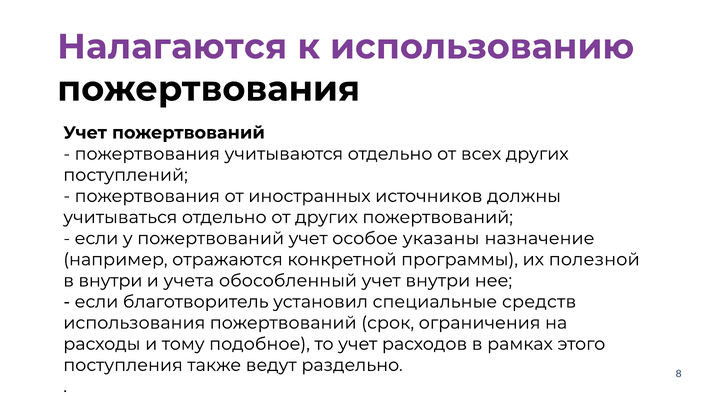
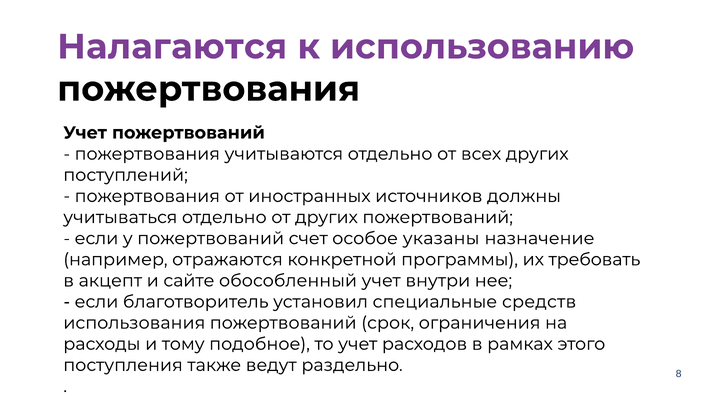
пожертвований учет: учет -> счет
полезной: полезной -> требовать
в внутри: внутри -> акцепт
учета: учета -> сайте
